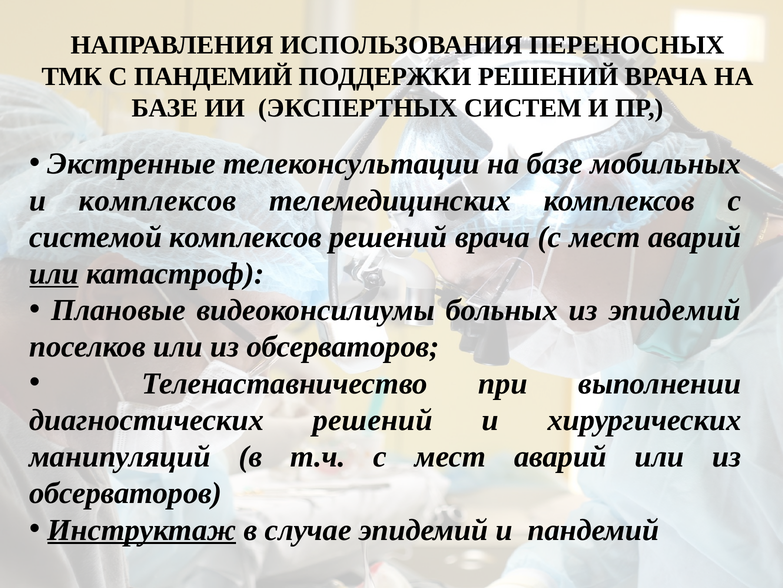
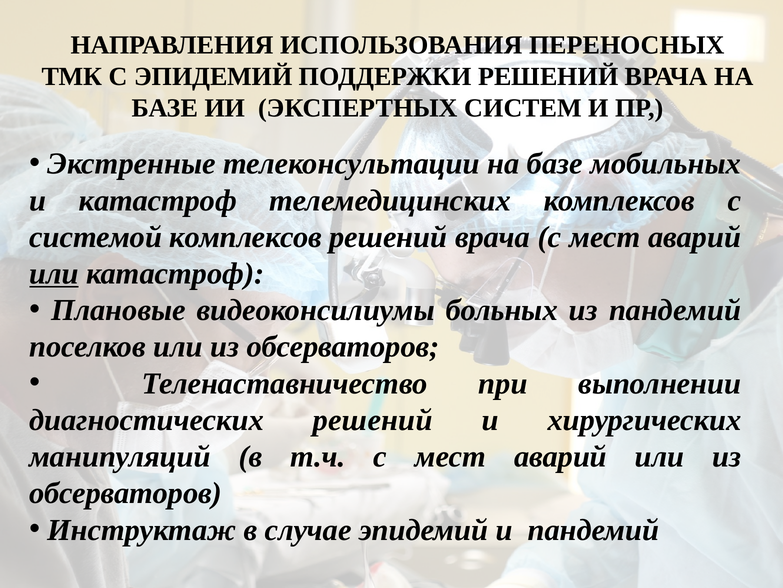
С ПАНДЕМИЙ: ПАНДЕМИЙ -> ЭПИДЕМИЙ
и комплексов: комплексов -> катастроф
из эпидемий: эпидемий -> пандемий
Инструктаж underline: present -> none
